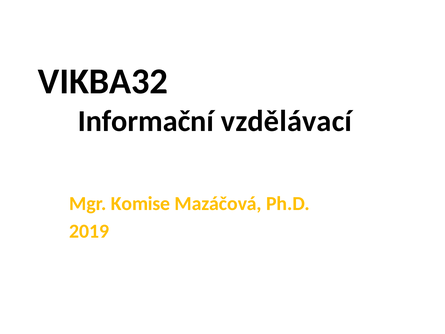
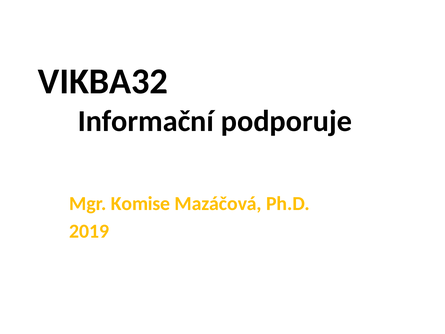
vzdělávací: vzdělávací -> podporuje
